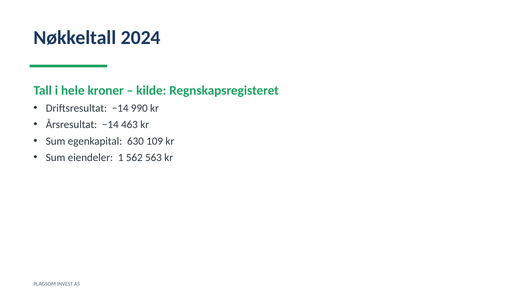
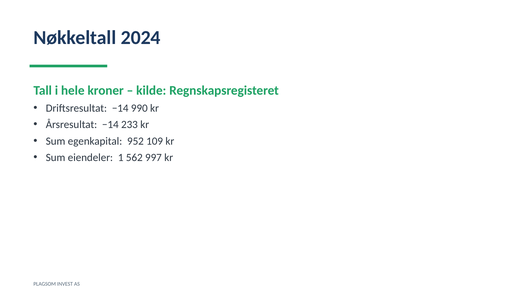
463: 463 -> 233
630: 630 -> 952
563: 563 -> 997
